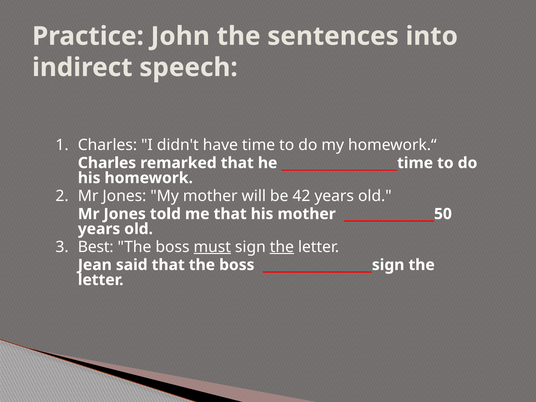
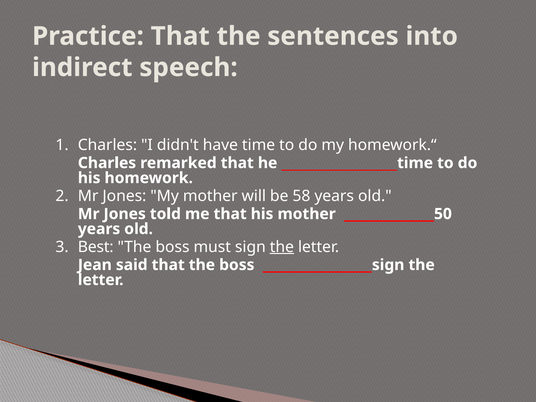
Practice John: John -> That
42: 42 -> 58
must underline: present -> none
